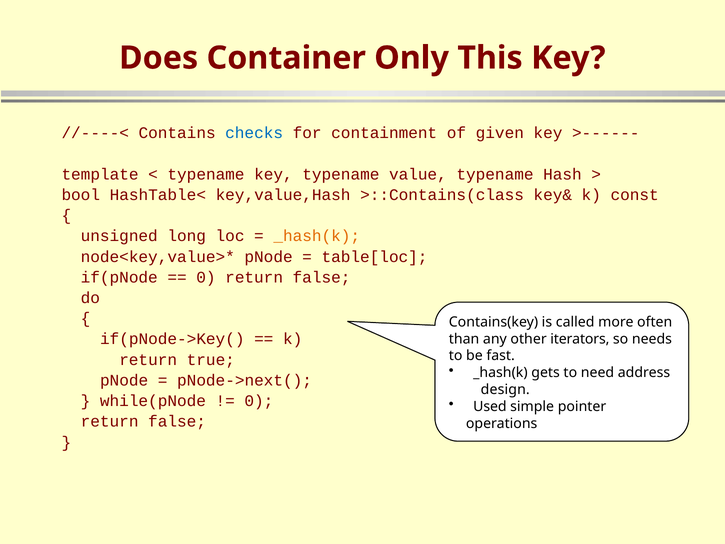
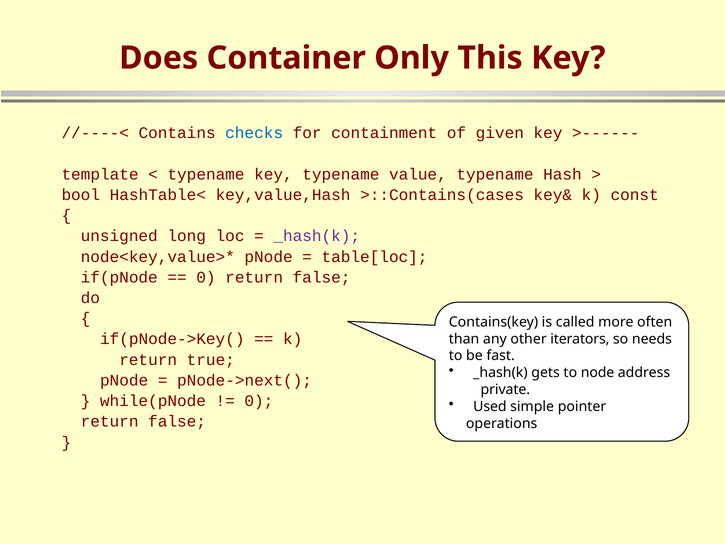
>::Contains(class: >::Contains(class -> >::Contains(cases
_hash(k at (317, 236) colour: orange -> purple
need: need -> node
design: design -> private
